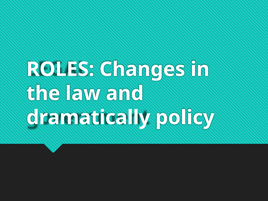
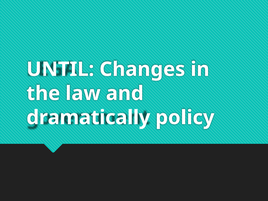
ROLES: ROLES -> UNTIL
